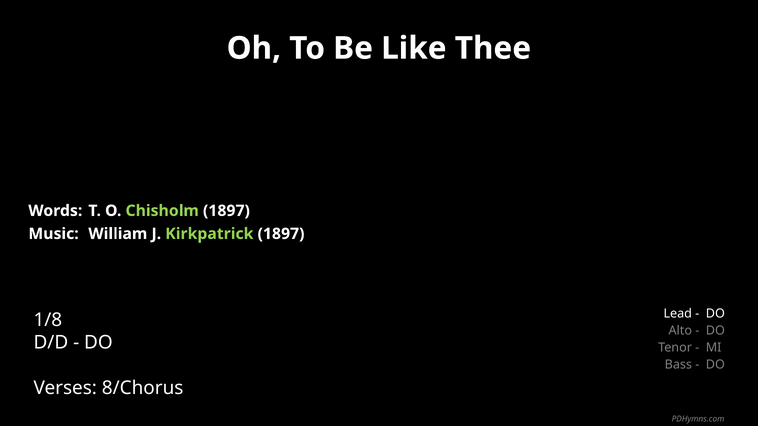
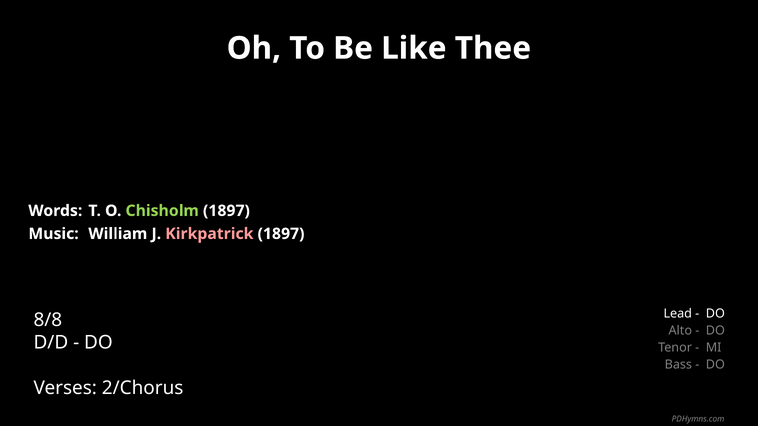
Kirkpatrick colour: light green -> pink
1/8: 1/8 -> 8/8
8/Chorus: 8/Chorus -> 2/Chorus
